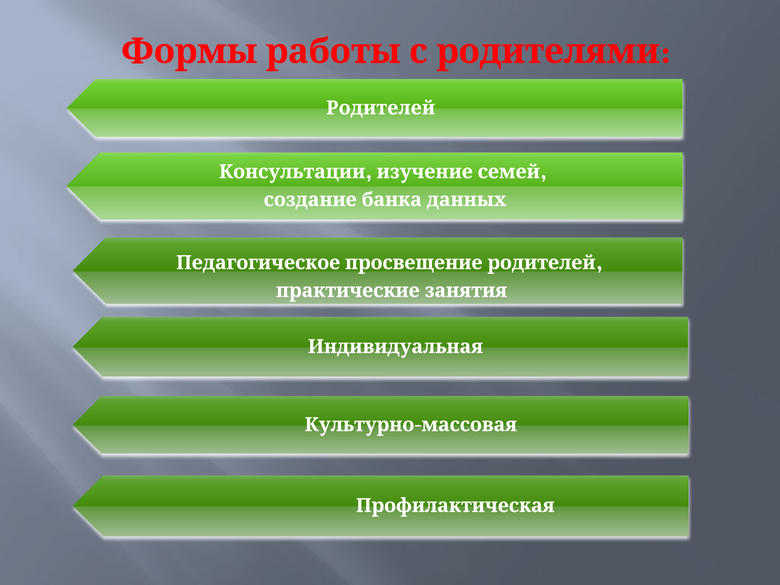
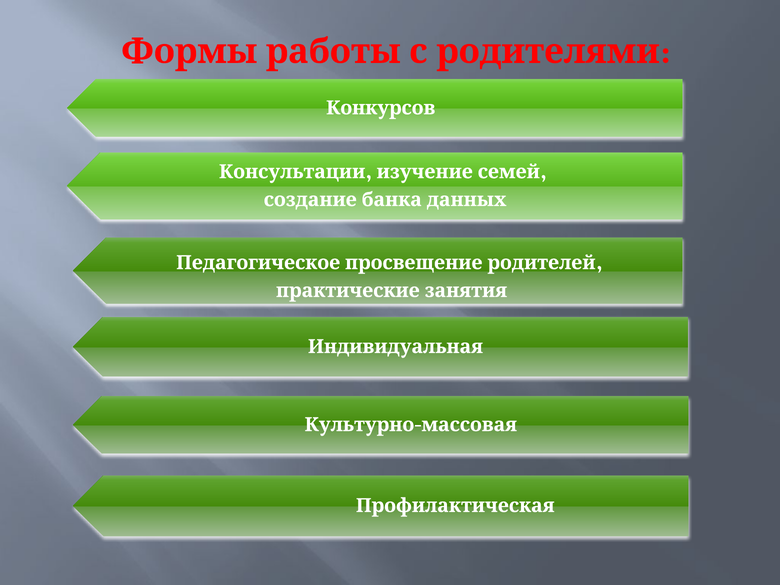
Родителей at (381, 108): Родителей -> Конкурсов
